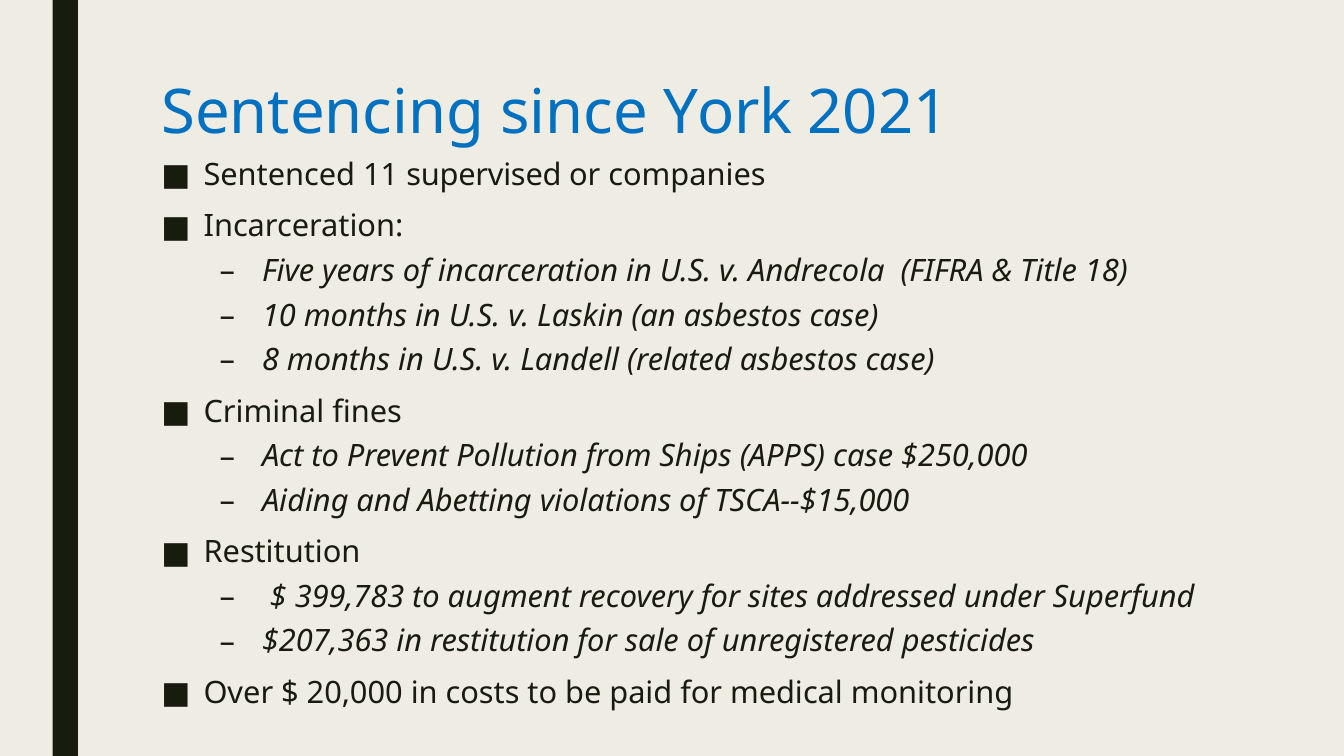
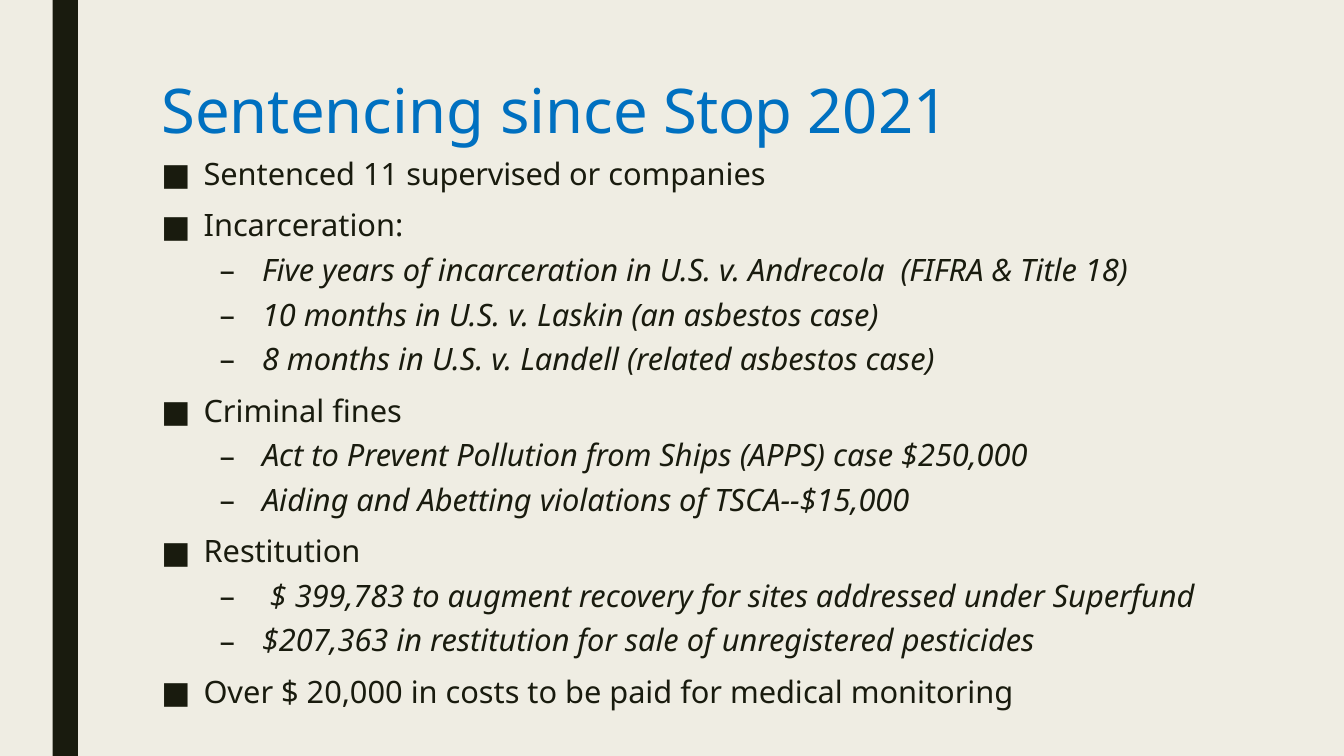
York: York -> Stop
